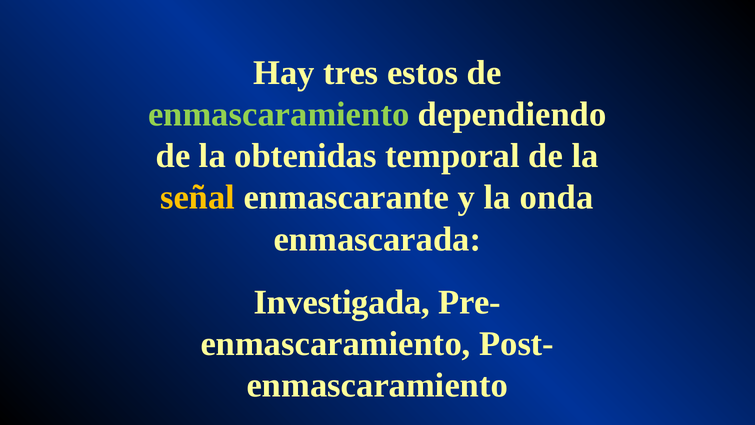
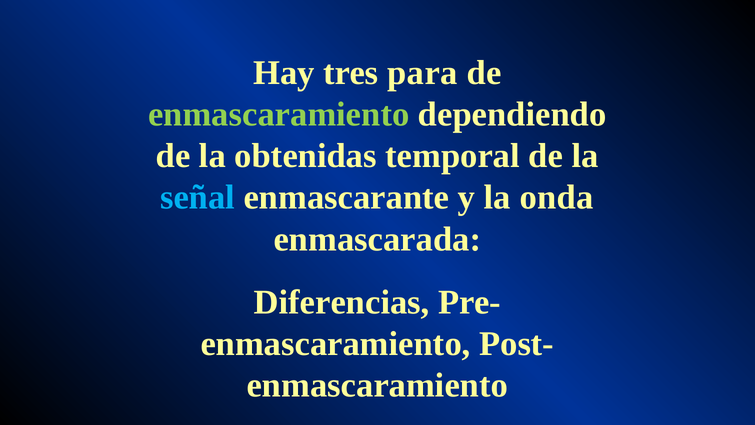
estos: estos -> para
señal colour: yellow -> light blue
Investigada: Investigada -> Diferencias
